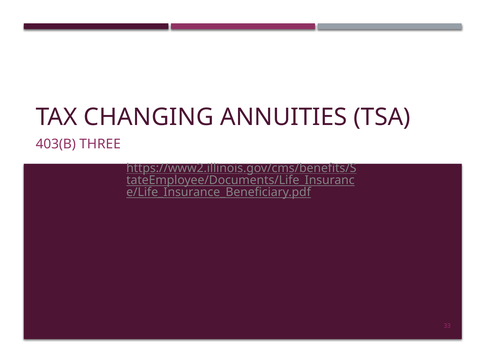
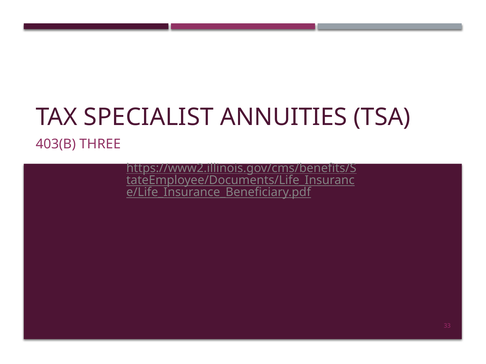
CHANGING: CHANGING -> SPECIALIST
